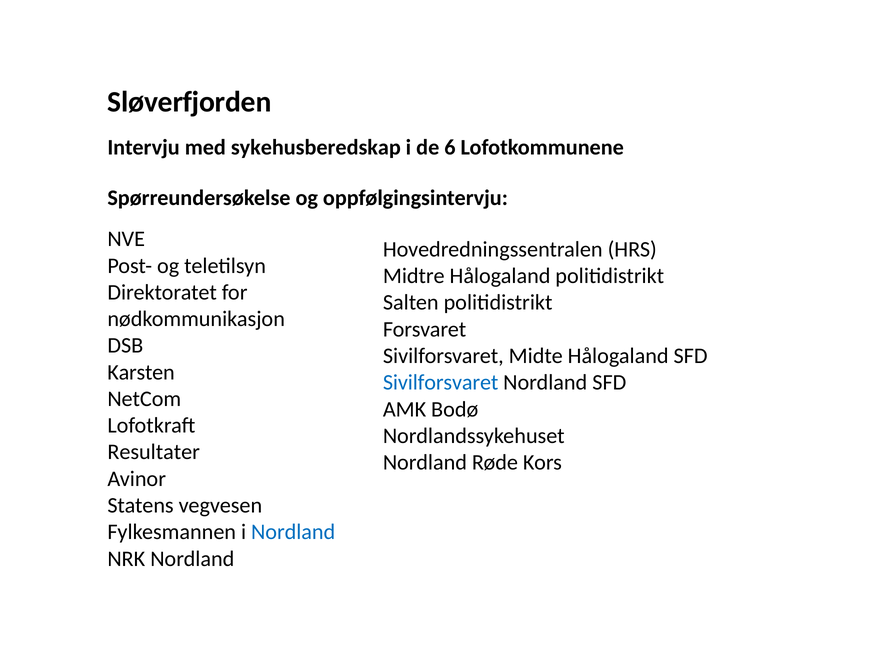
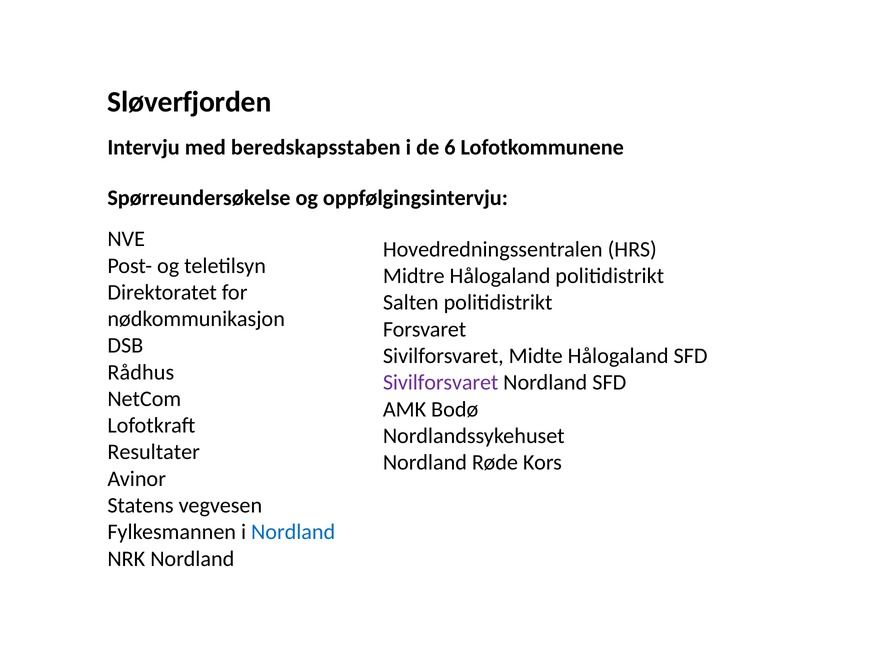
sykehusberedskap: sykehusberedskap -> beredskapsstaben
Karsten: Karsten -> Rådhus
Sivilforsvaret at (441, 383) colour: blue -> purple
